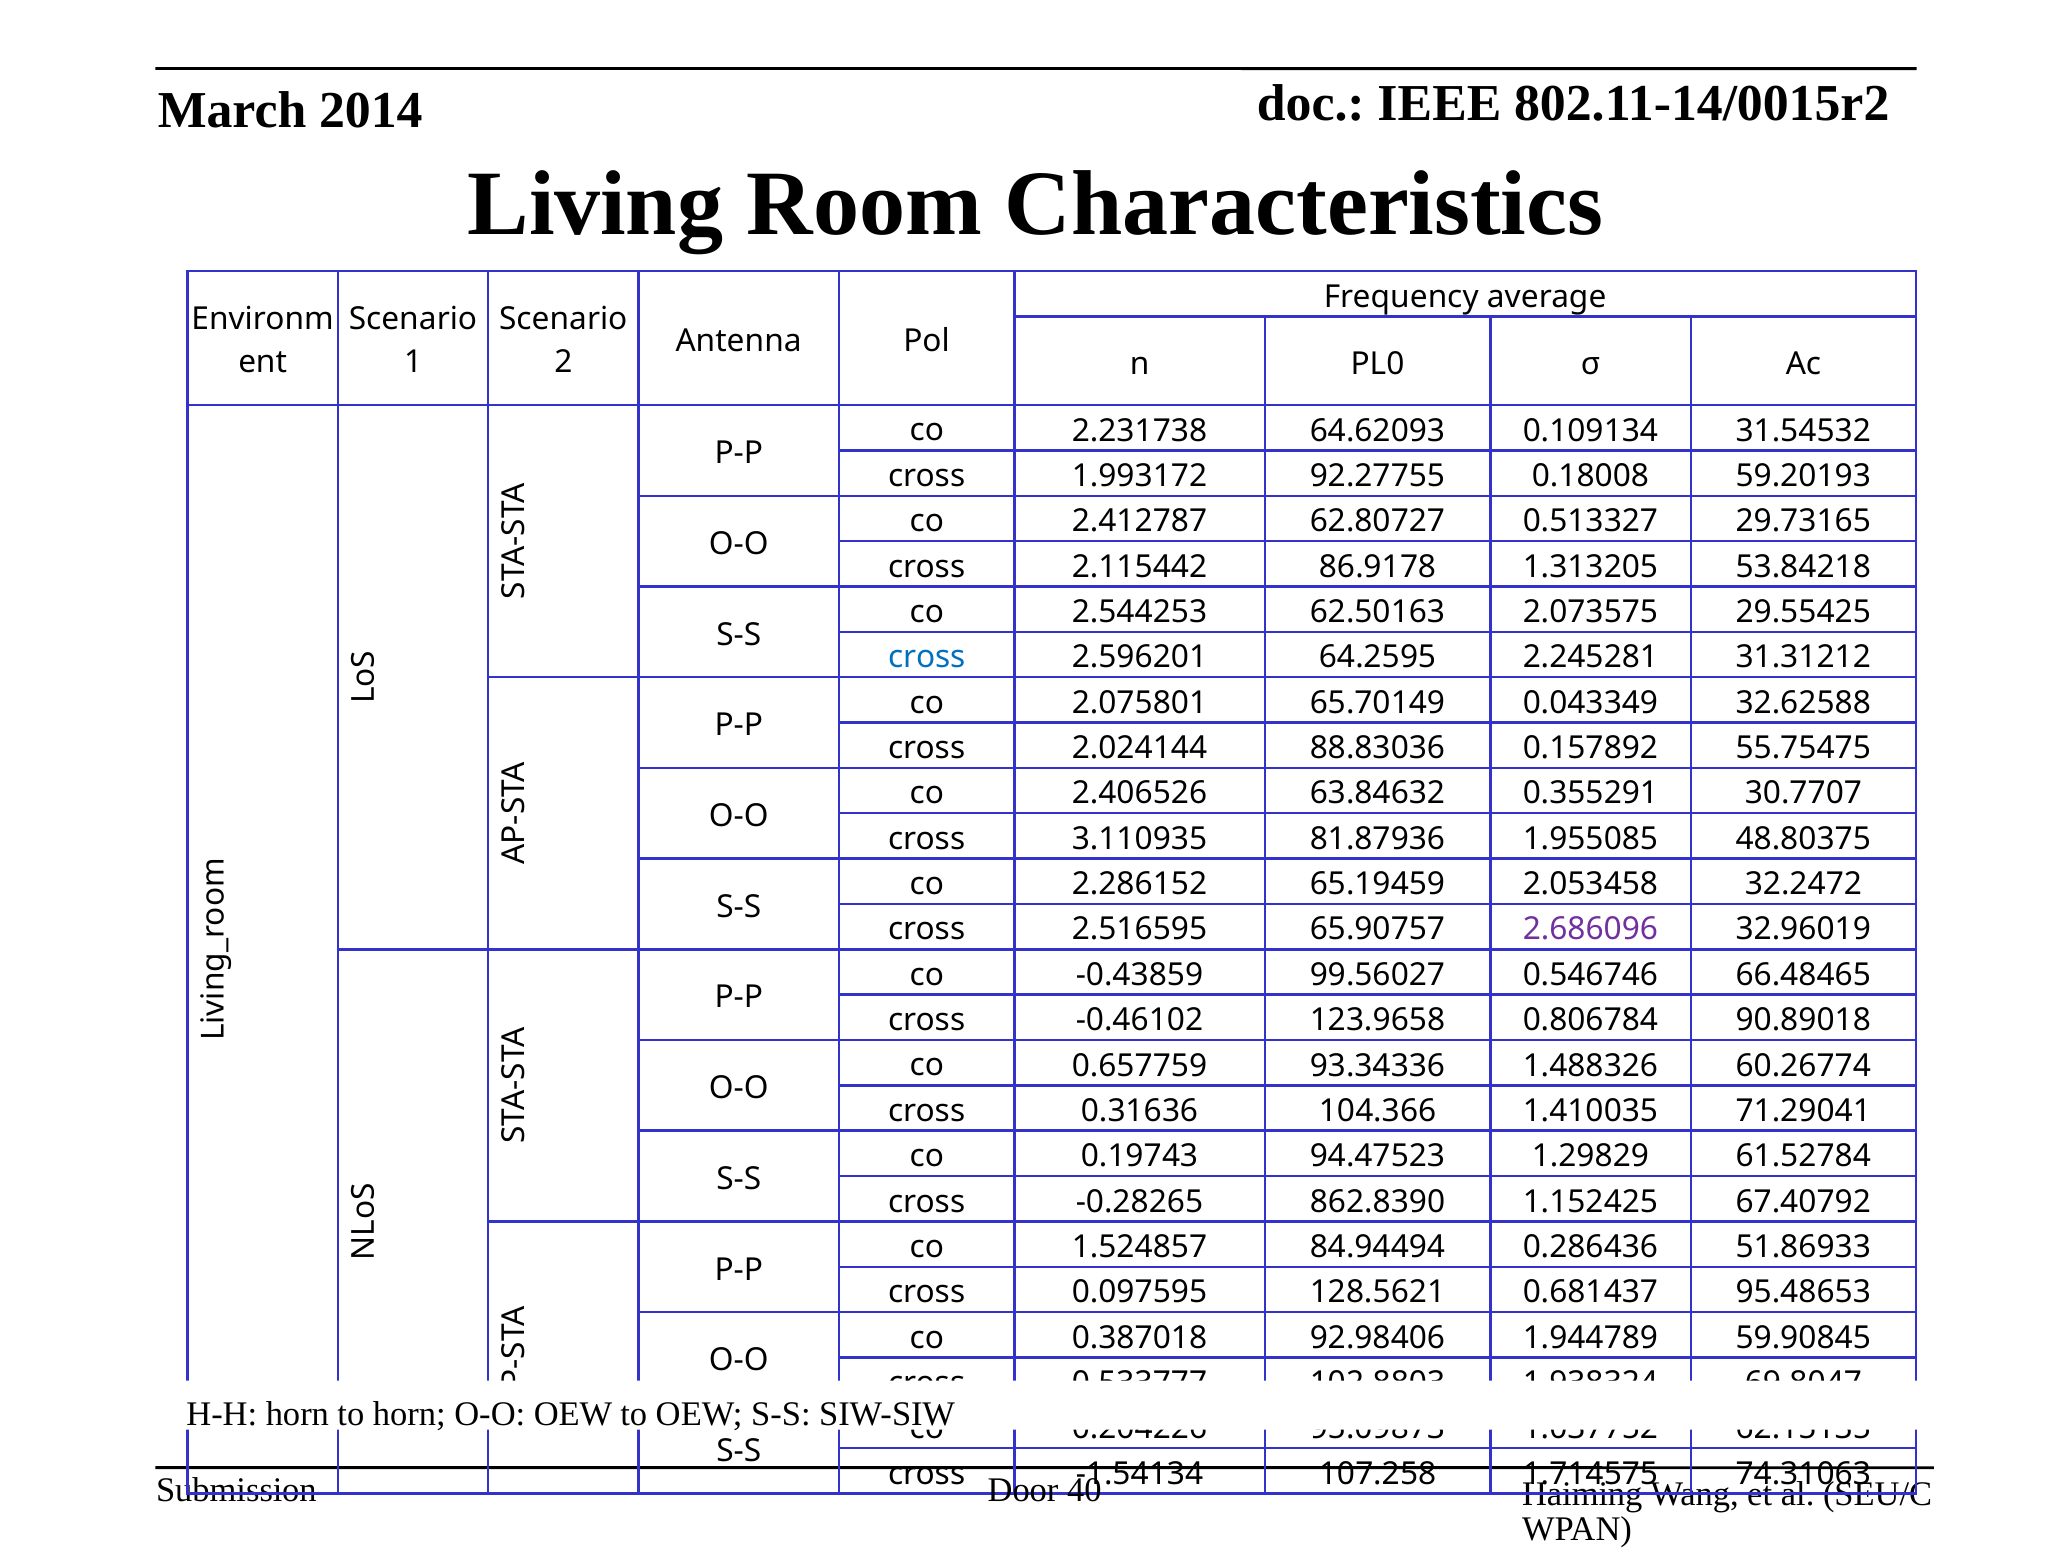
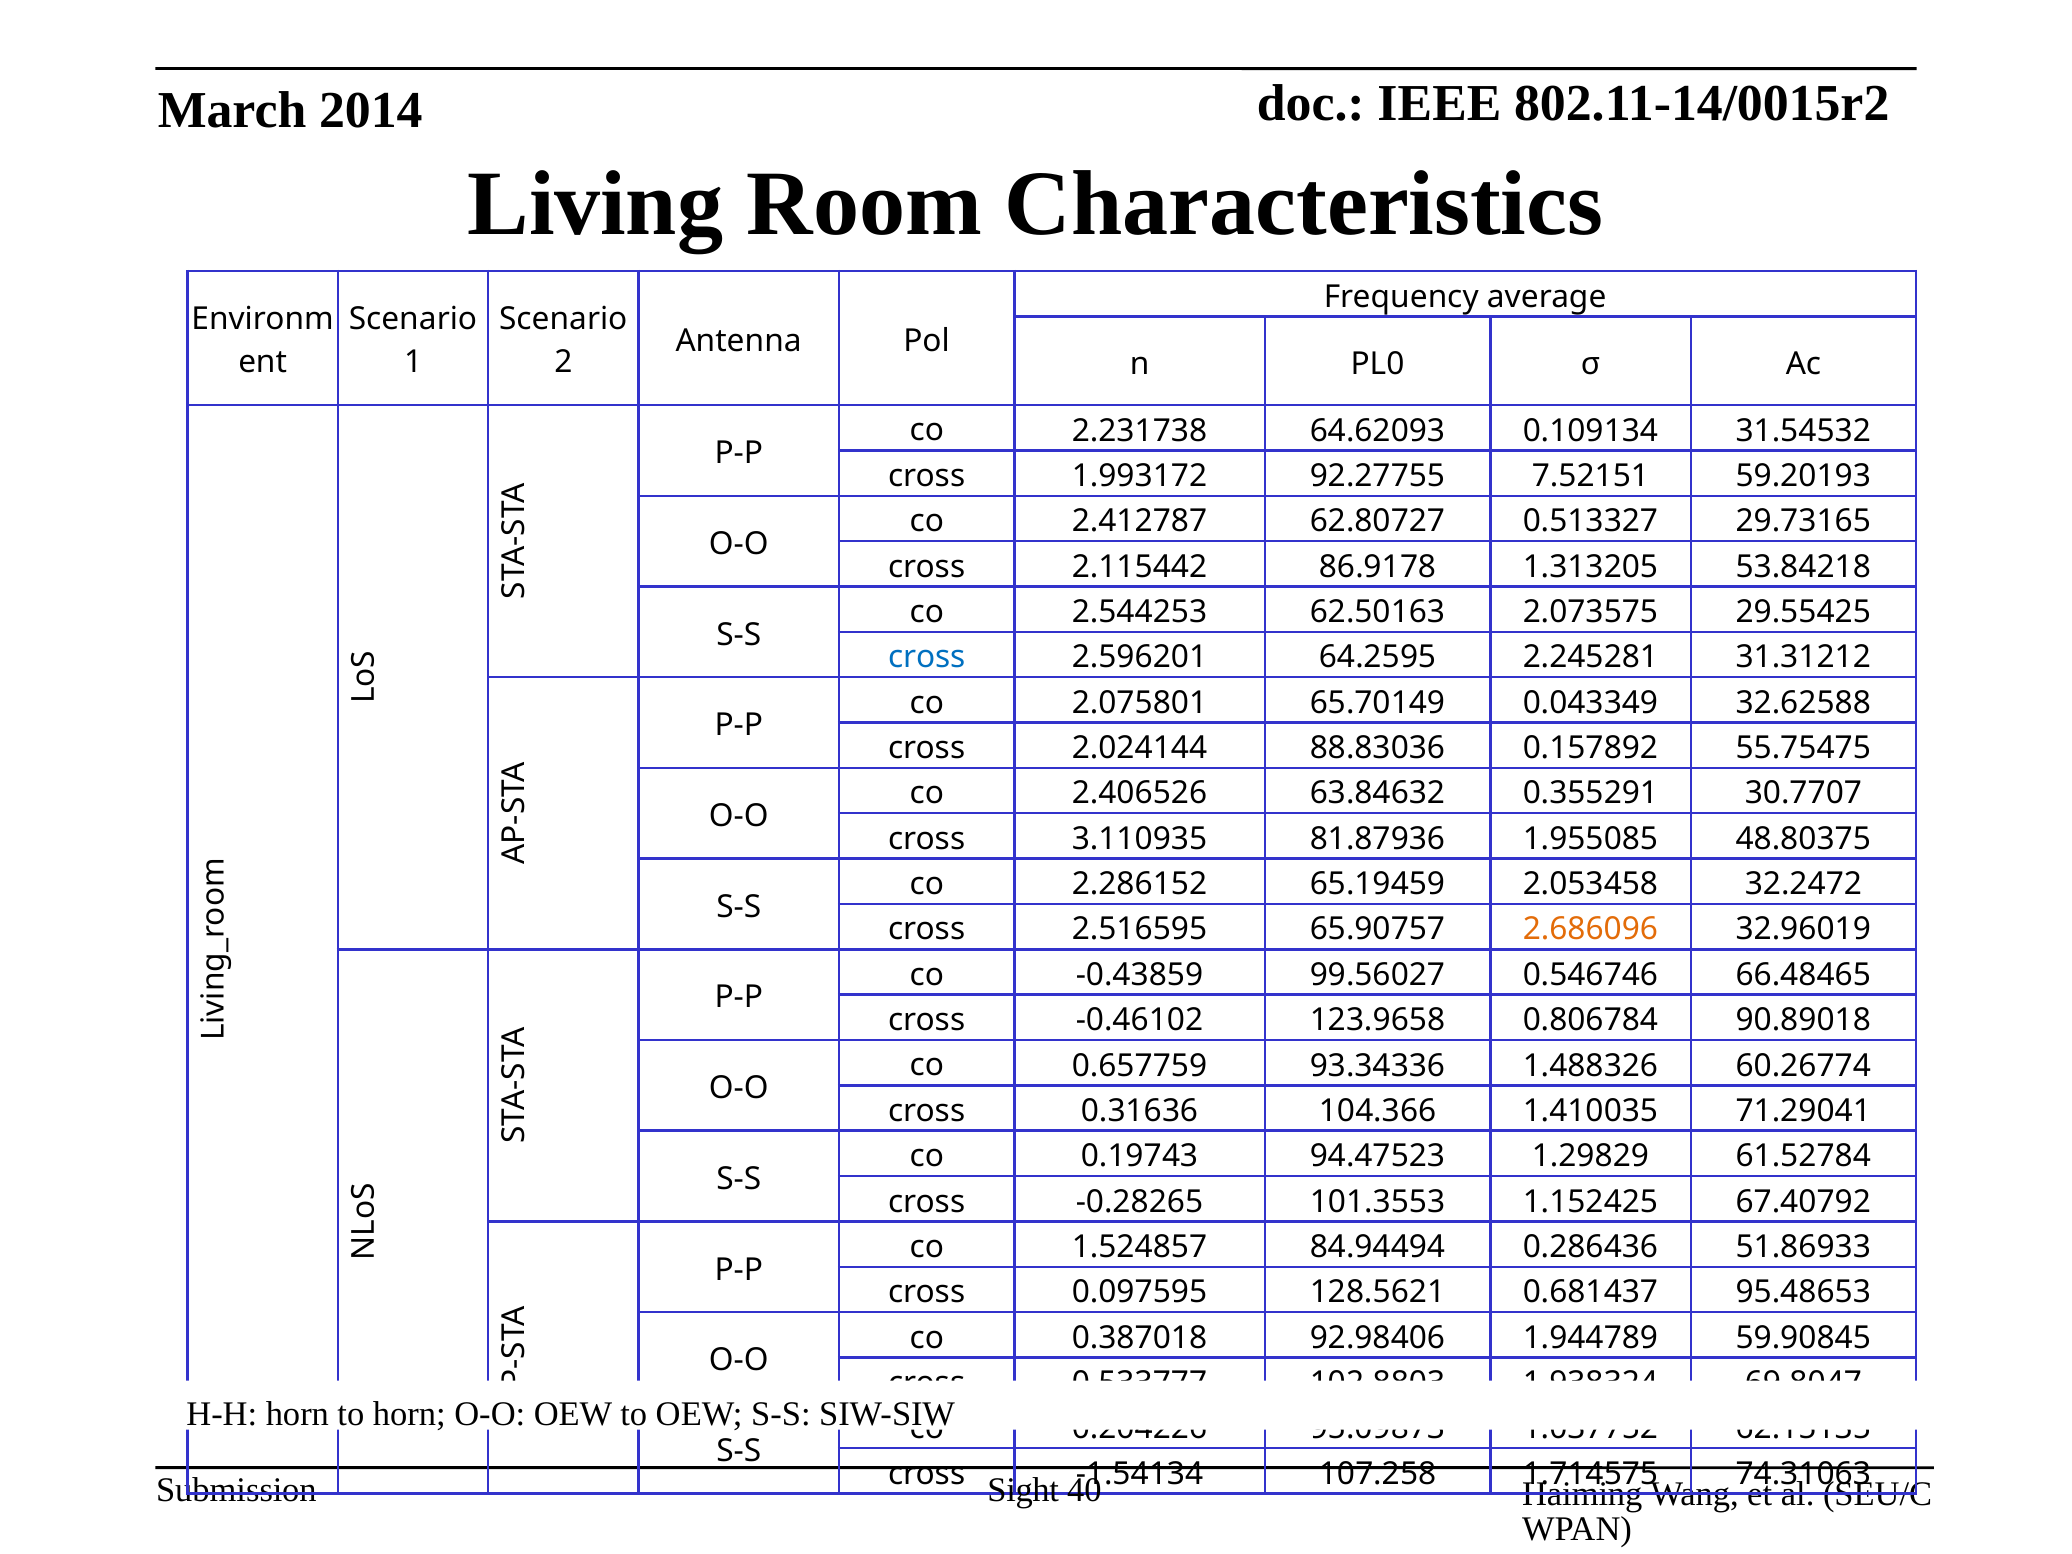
0.18008: 0.18008 -> 7.52151
2.686096 colour: purple -> orange
862.8390: 862.8390 -> 101.3553
Door: Door -> Sight
